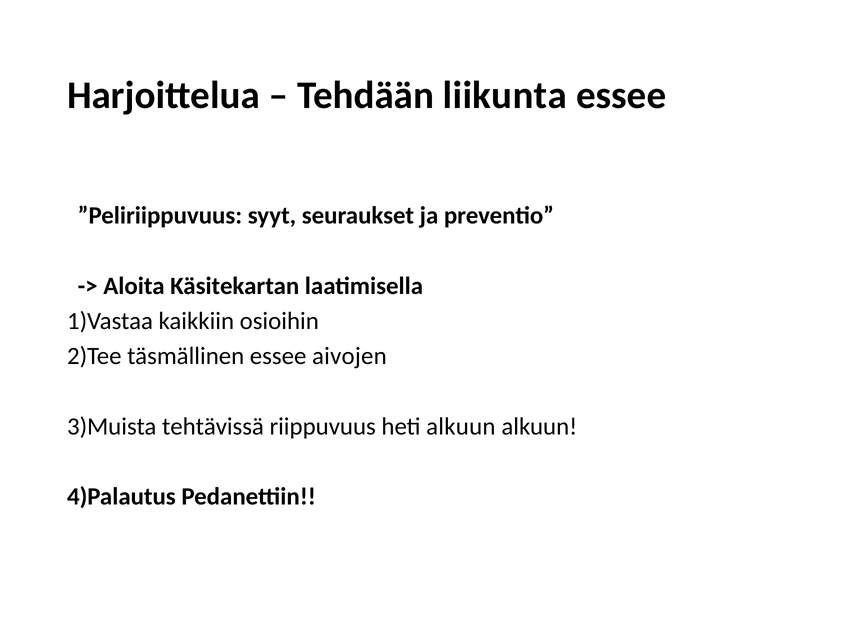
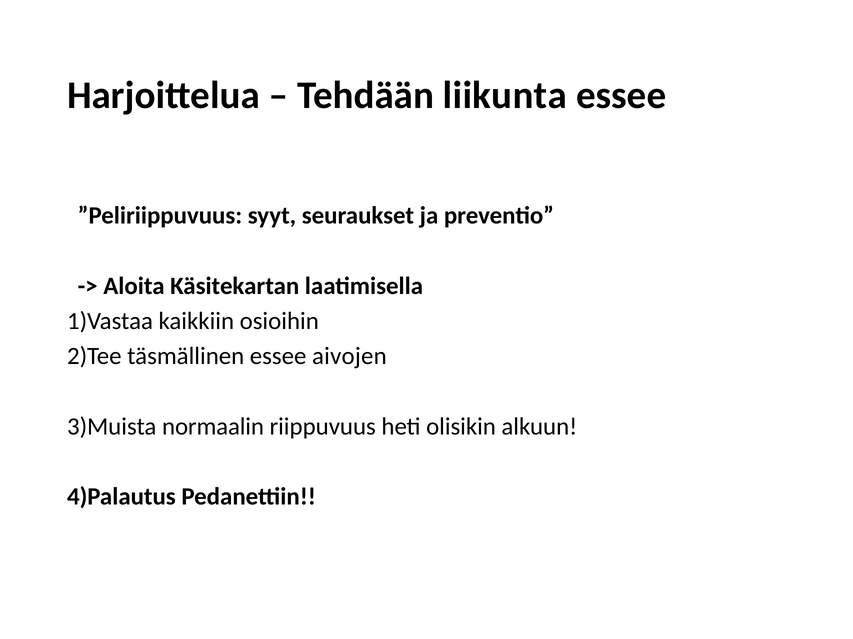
tehtävissä: tehtävissä -> normaalin
heti alkuun: alkuun -> olisikin
